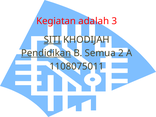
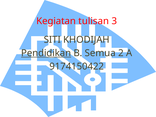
adalah: adalah -> tulisan
SITI underline: present -> none
1108075011: 1108075011 -> 9174150422
